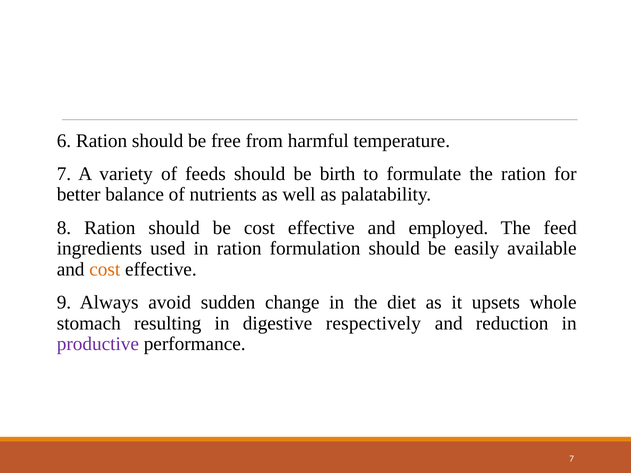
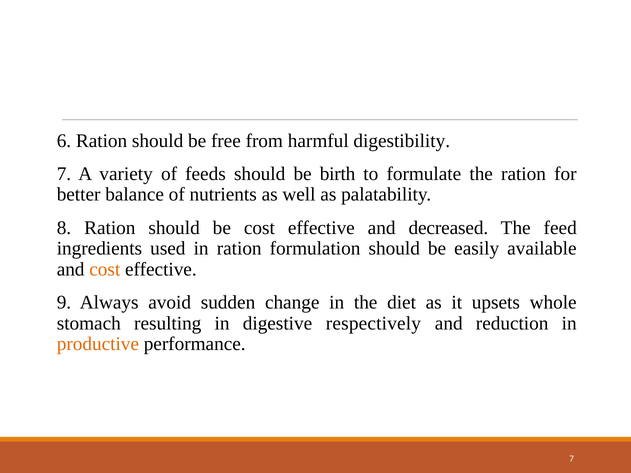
temperature: temperature -> digestibility
employed: employed -> decreased
productive colour: purple -> orange
